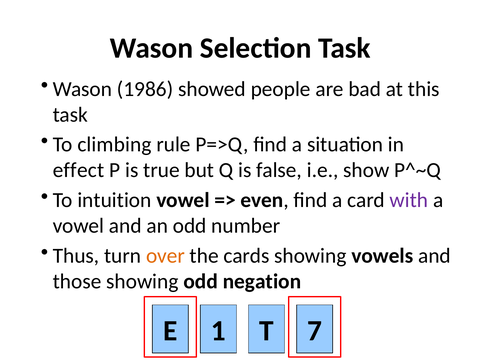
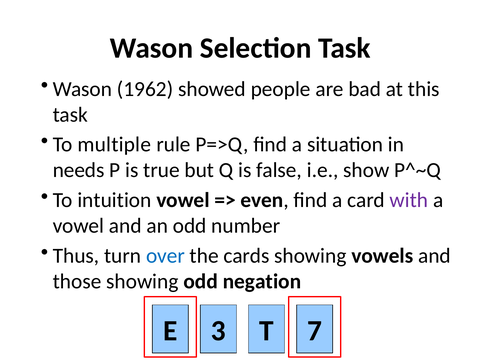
1986: 1986 -> 1962
climbing: climbing -> multiple
effect: effect -> needs
over colour: orange -> blue
1: 1 -> 3
